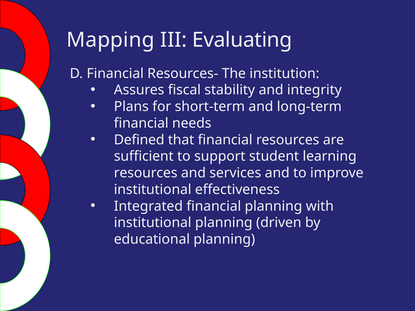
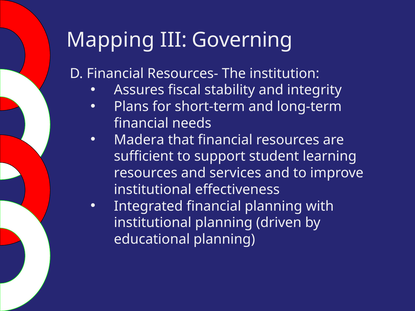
Evaluating: Evaluating -> Governing
Defined: Defined -> Madera
